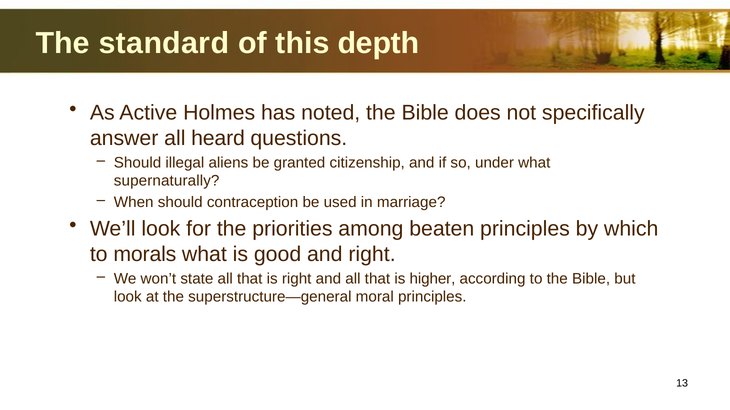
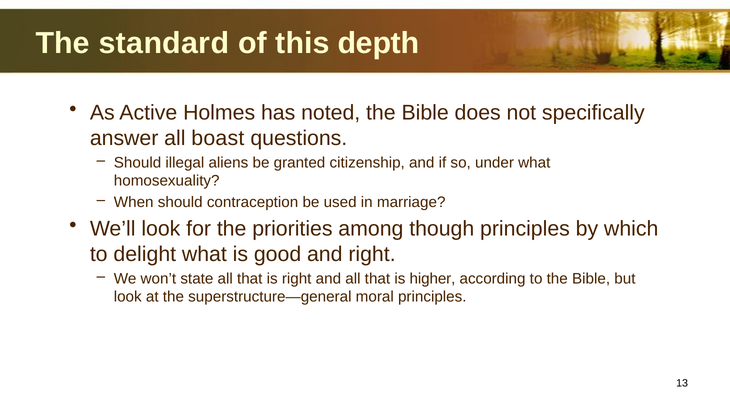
heard: heard -> boast
supernaturally: supernaturally -> homosexuality
beaten: beaten -> though
morals: morals -> delight
